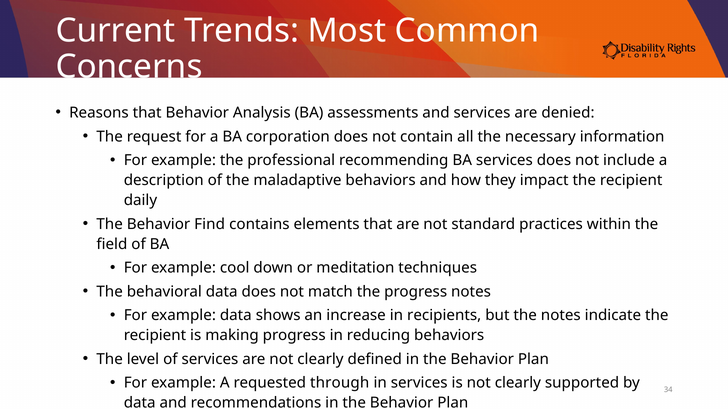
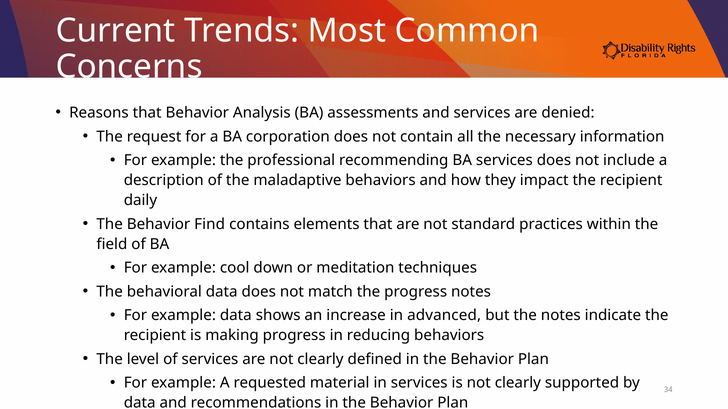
recipients: recipients -> advanced
through: through -> material
